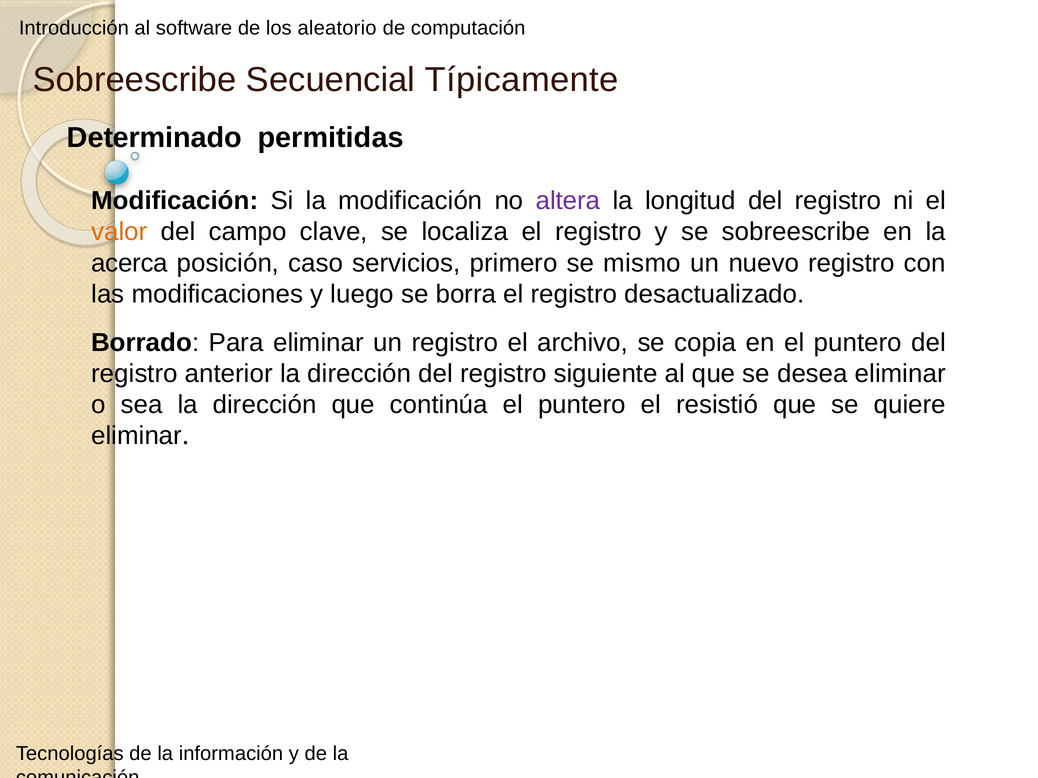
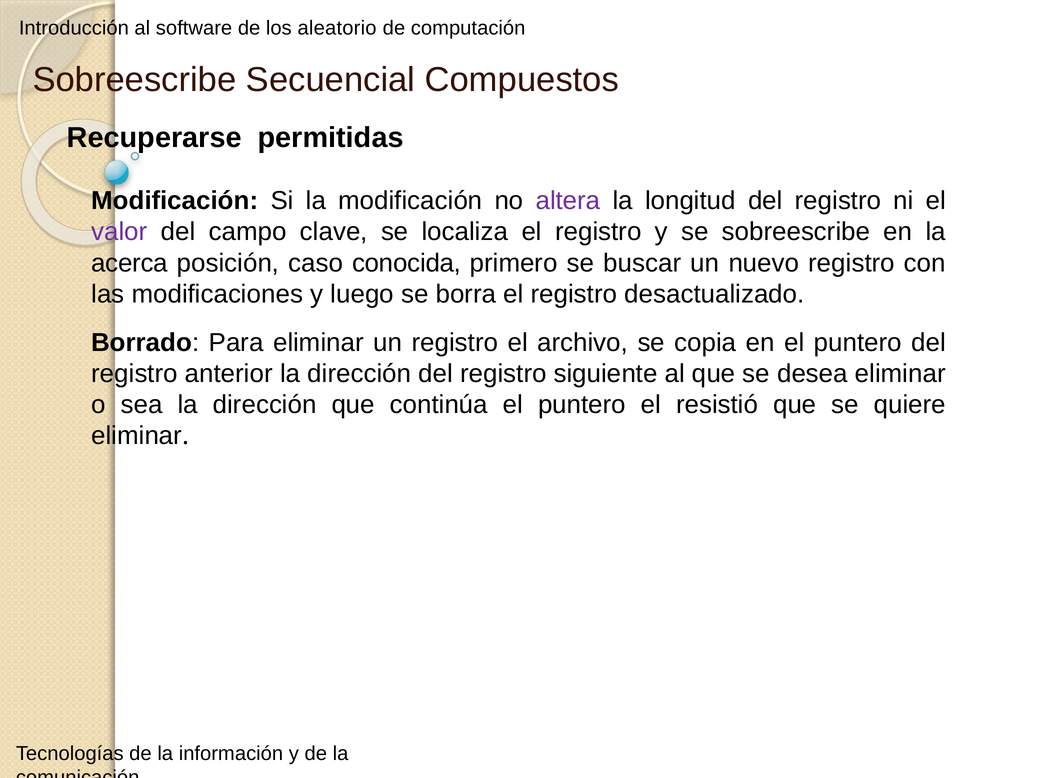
Típicamente: Típicamente -> Compuestos
Determinado: Determinado -> Recuperarse
valor colour: orange -> purple
servicios: servicios -> conocida
mismo: mismo -> buscar
